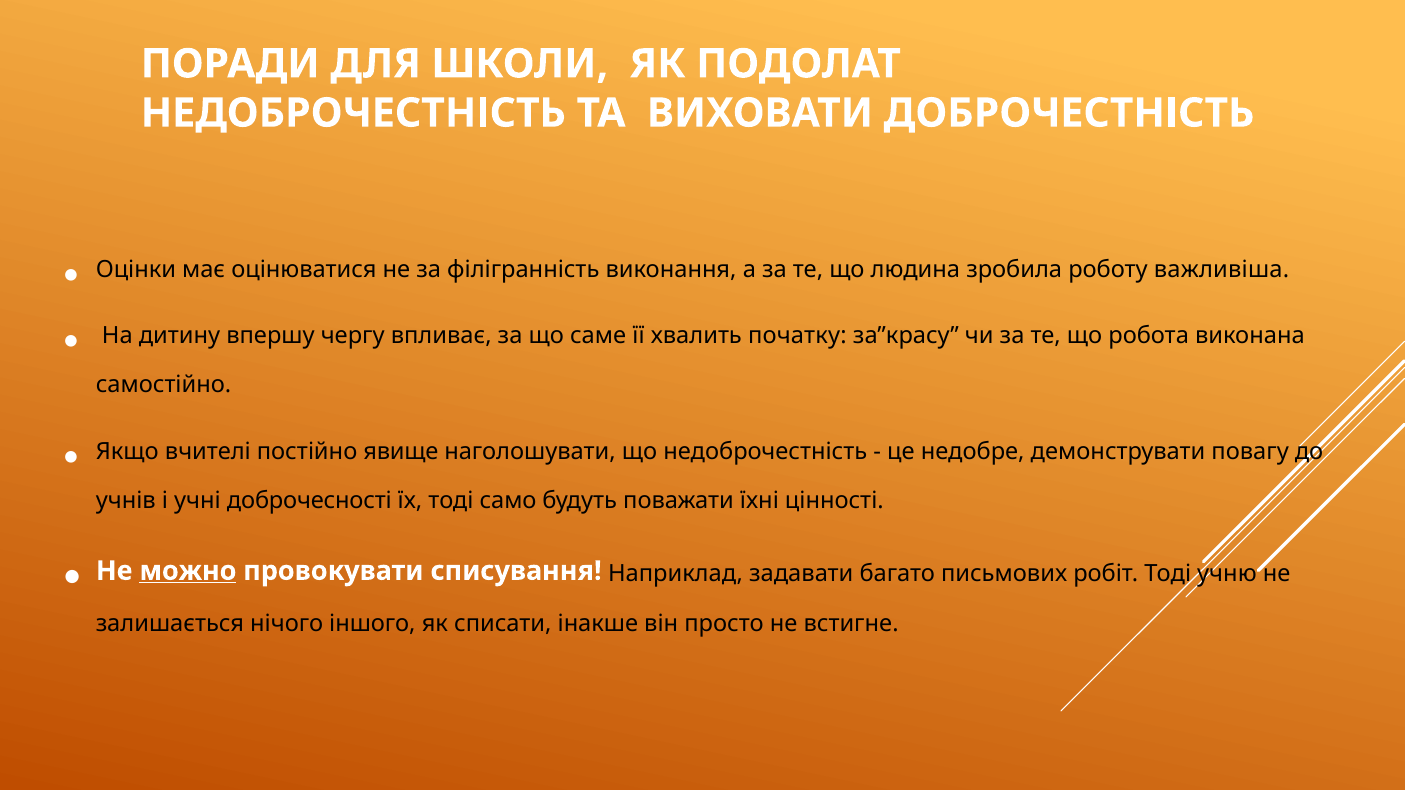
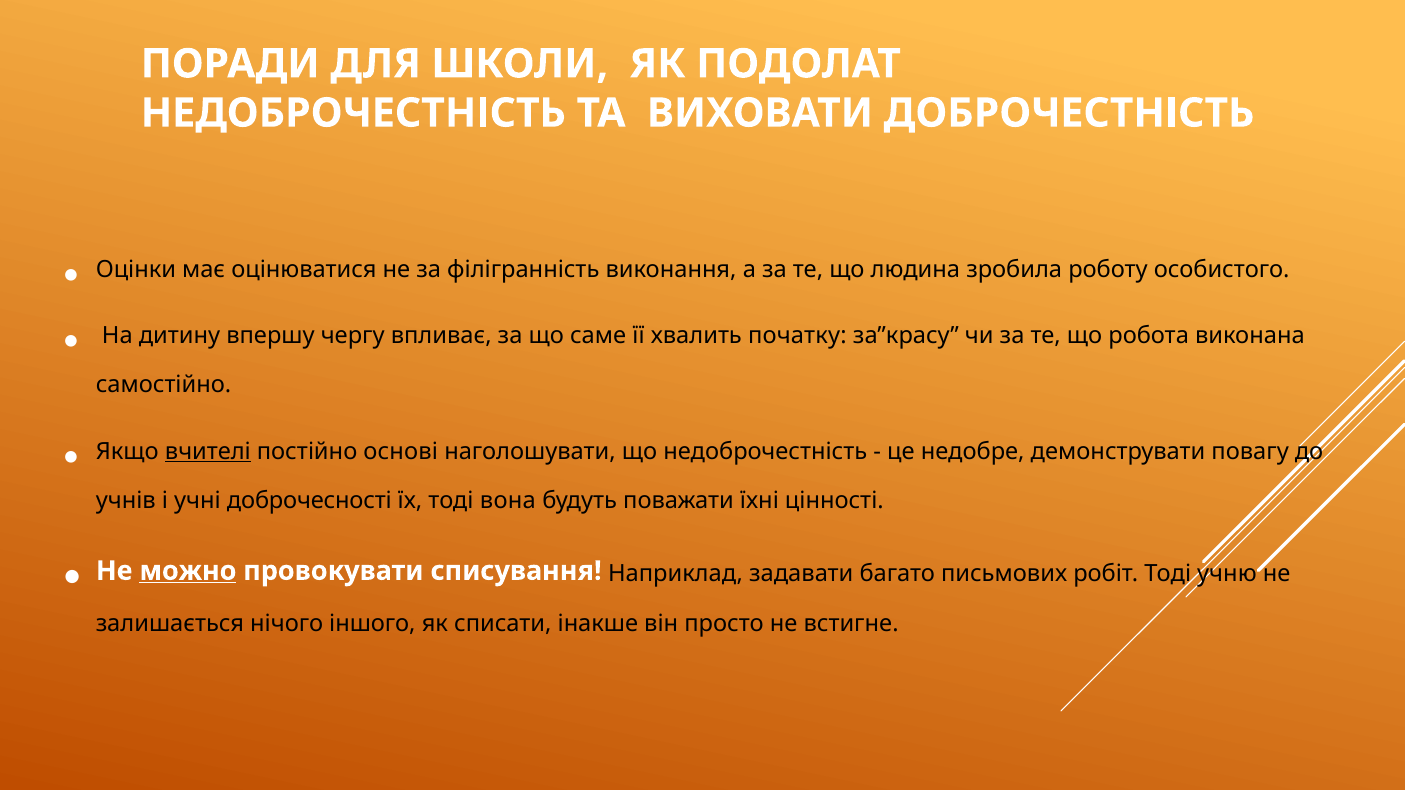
важливіша: важливіша -> особистого
вчителі underline: none -> present
явище: явище -> основі
само: само -> вона
